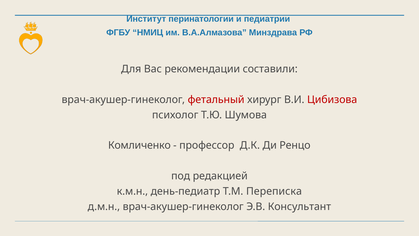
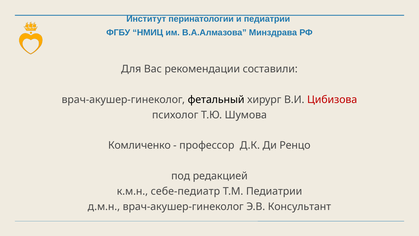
фетальный colour: red -> black
день-педиатр: день-педиатр -> себе-педиатр
Т.М Переписка: Переписка -> Педиатрии
